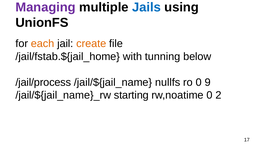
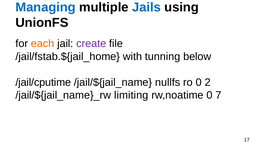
Managing colour: purple -> blue
create colour: orange -> purple
/jail/process: /jail/process -> /jail/cputime
9: 9 -> 2
starting: starting -> limiting
2: 2 -> 7
